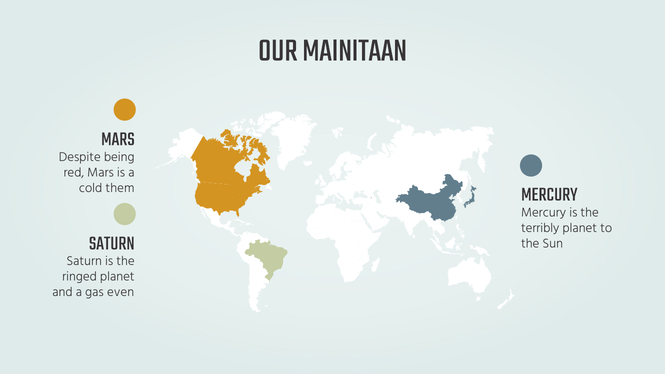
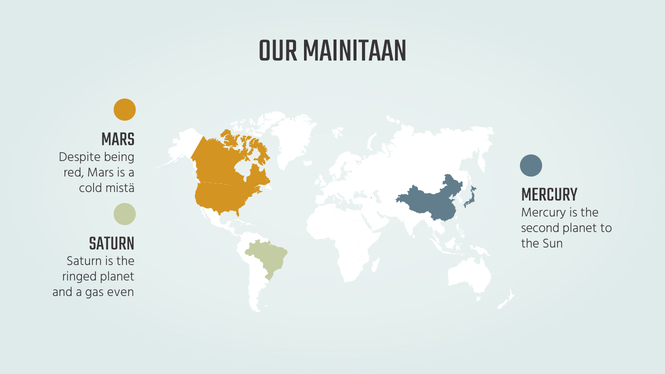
them: them -> mistä
terribly: terribly -> second
